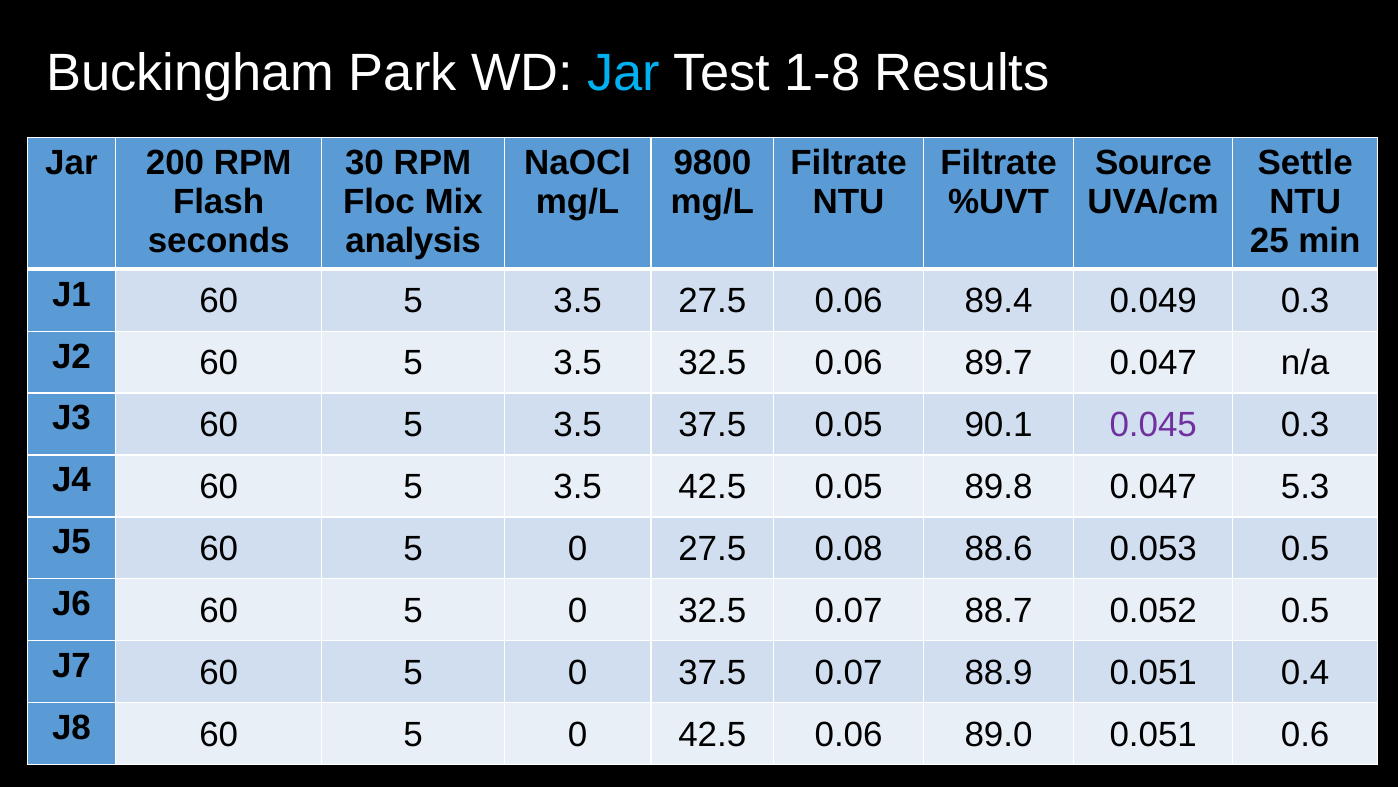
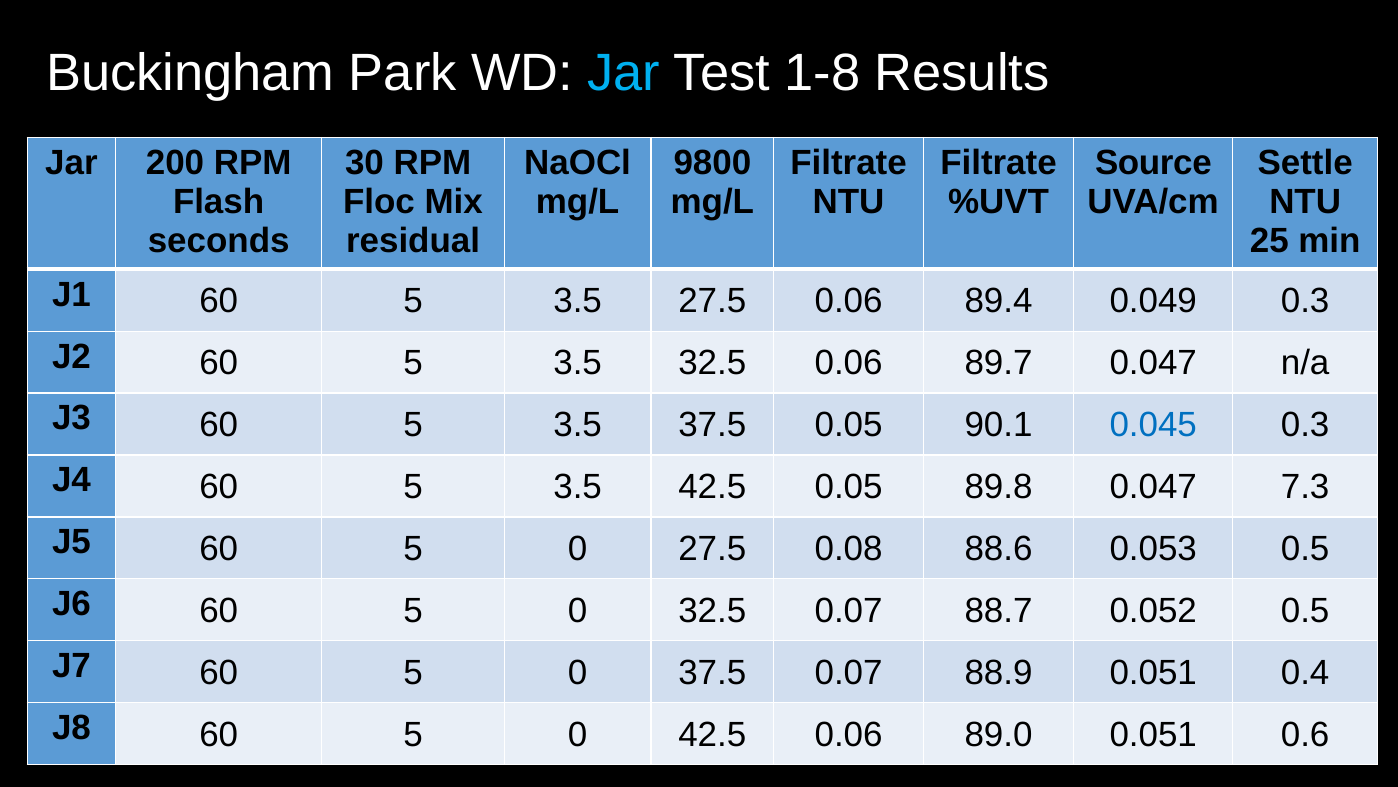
analysis: analysis -> residual
0.045 colour: purple -> blue
5.3: 5.3 -> 7.3
